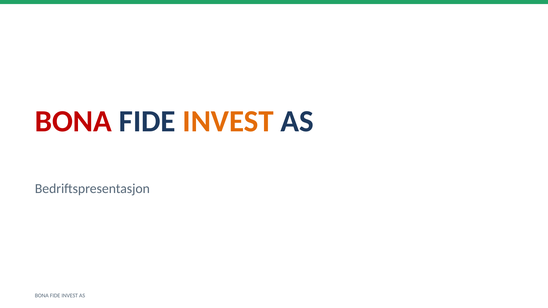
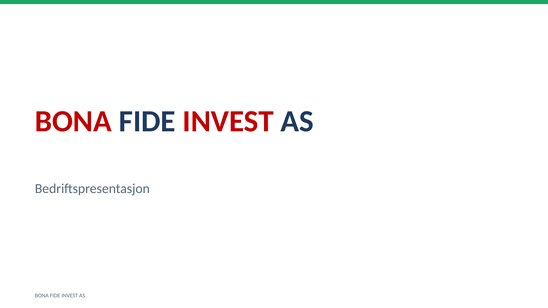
INVEST at (228, 122) colour: orange -> red
